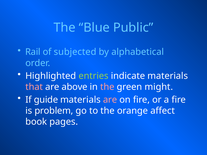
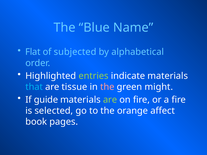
Public: Public -> Name
Rail: Rail -> Flat
that colour: pink -> light blue
above: above -> tissue
are at (110, 100) colour: pink -> light green
problem: problem -> selected
